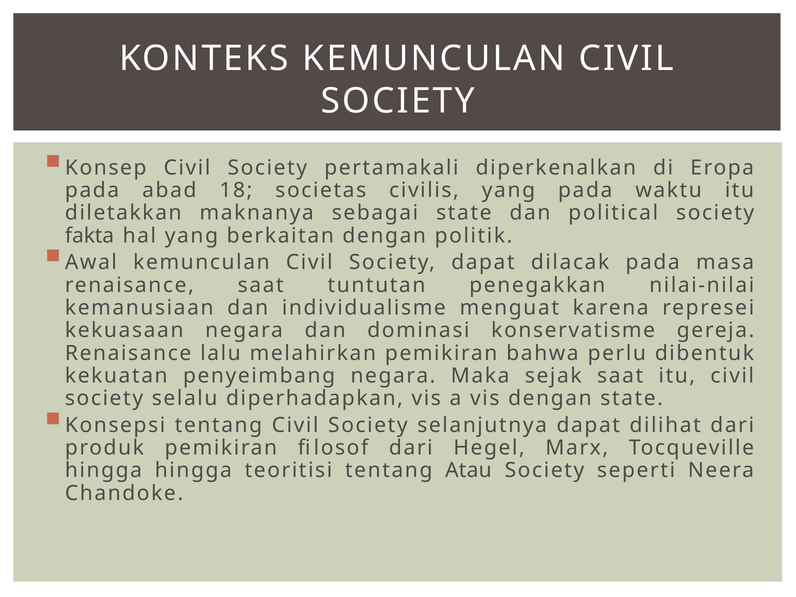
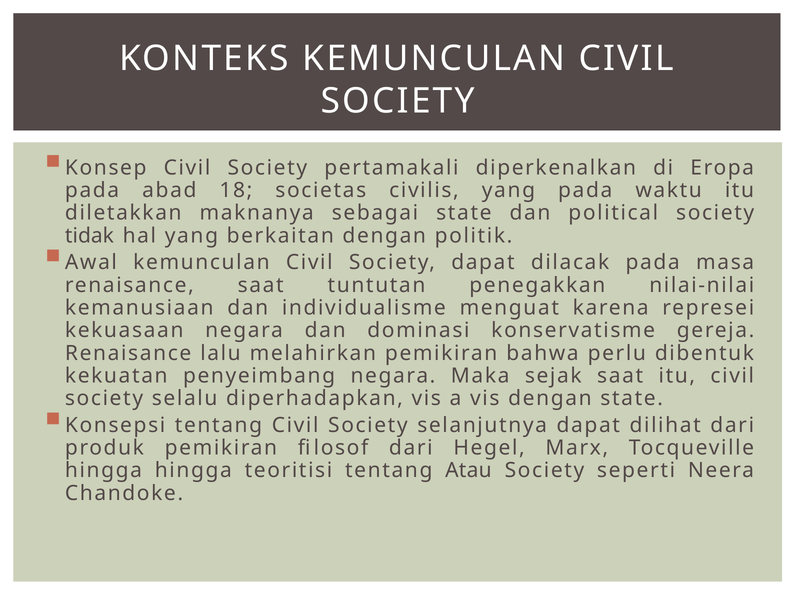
fakta: fakta -> tidak
